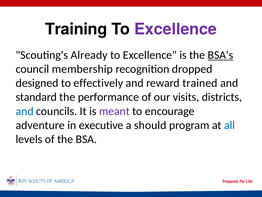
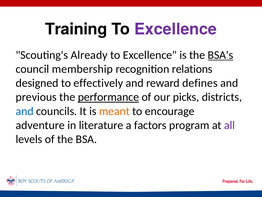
dropped: dropped -> relations
trained: trained -> defines
standard: standard -> previous
performance underline: none -> present
visits: visits -> picks
meant colour: purple -> orange
executive: executive -> literature
should: should -> factors
all colour: blue -> purple
